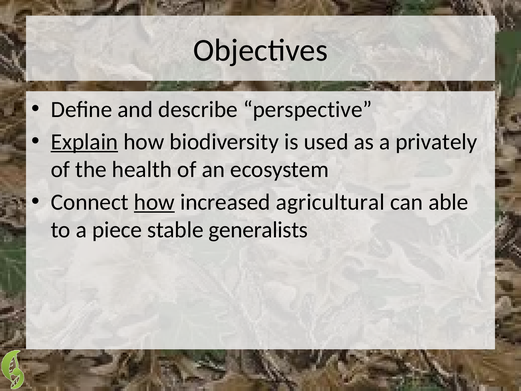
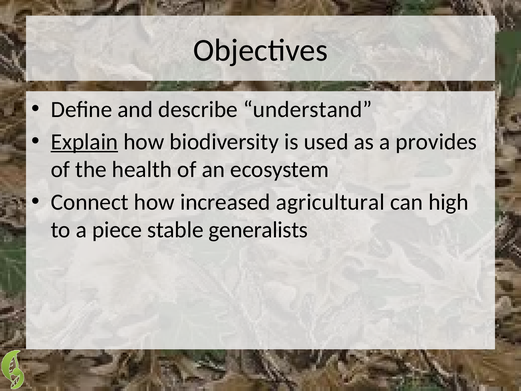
perspective: perspective -> understand
privately: privately -> provides
how at (154, 202) underline: present -> none
able: able -> high
